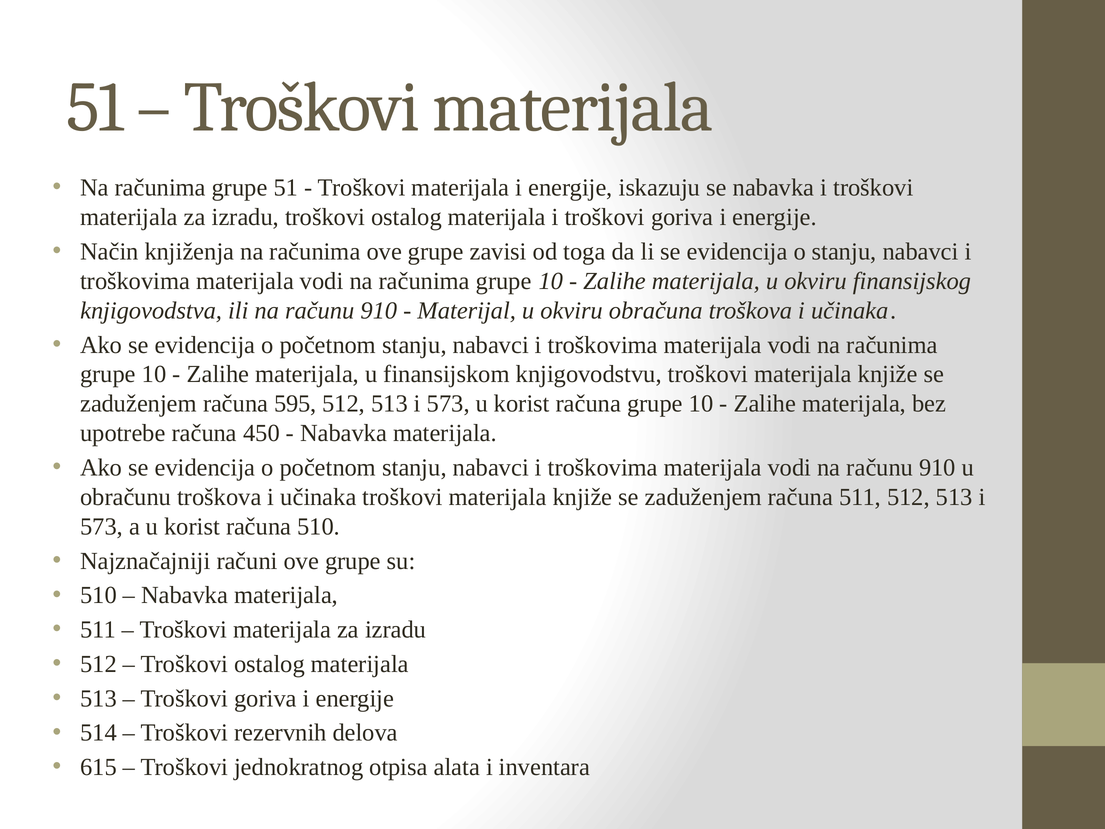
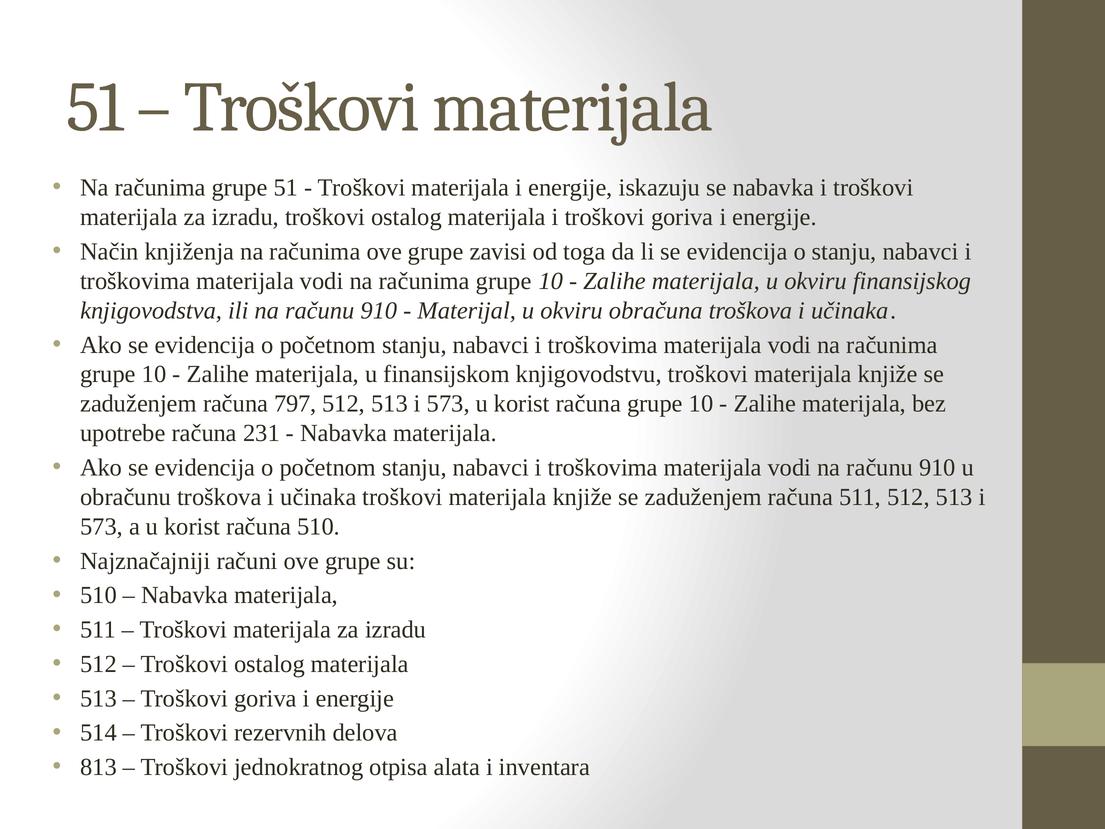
595: 595 -> 797
450: 450 -> 231
615: 615 -> 813
